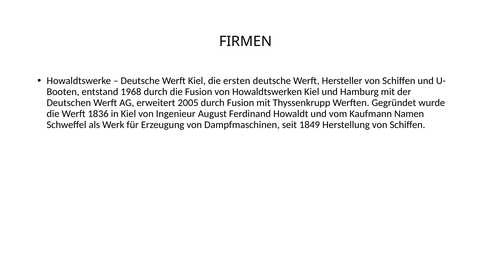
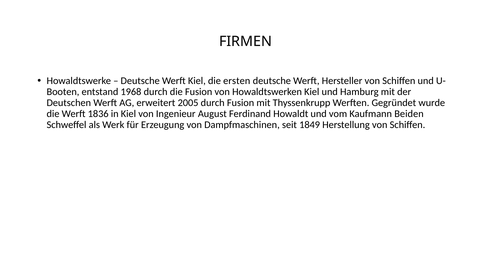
Namen: Namen -> Beiden
